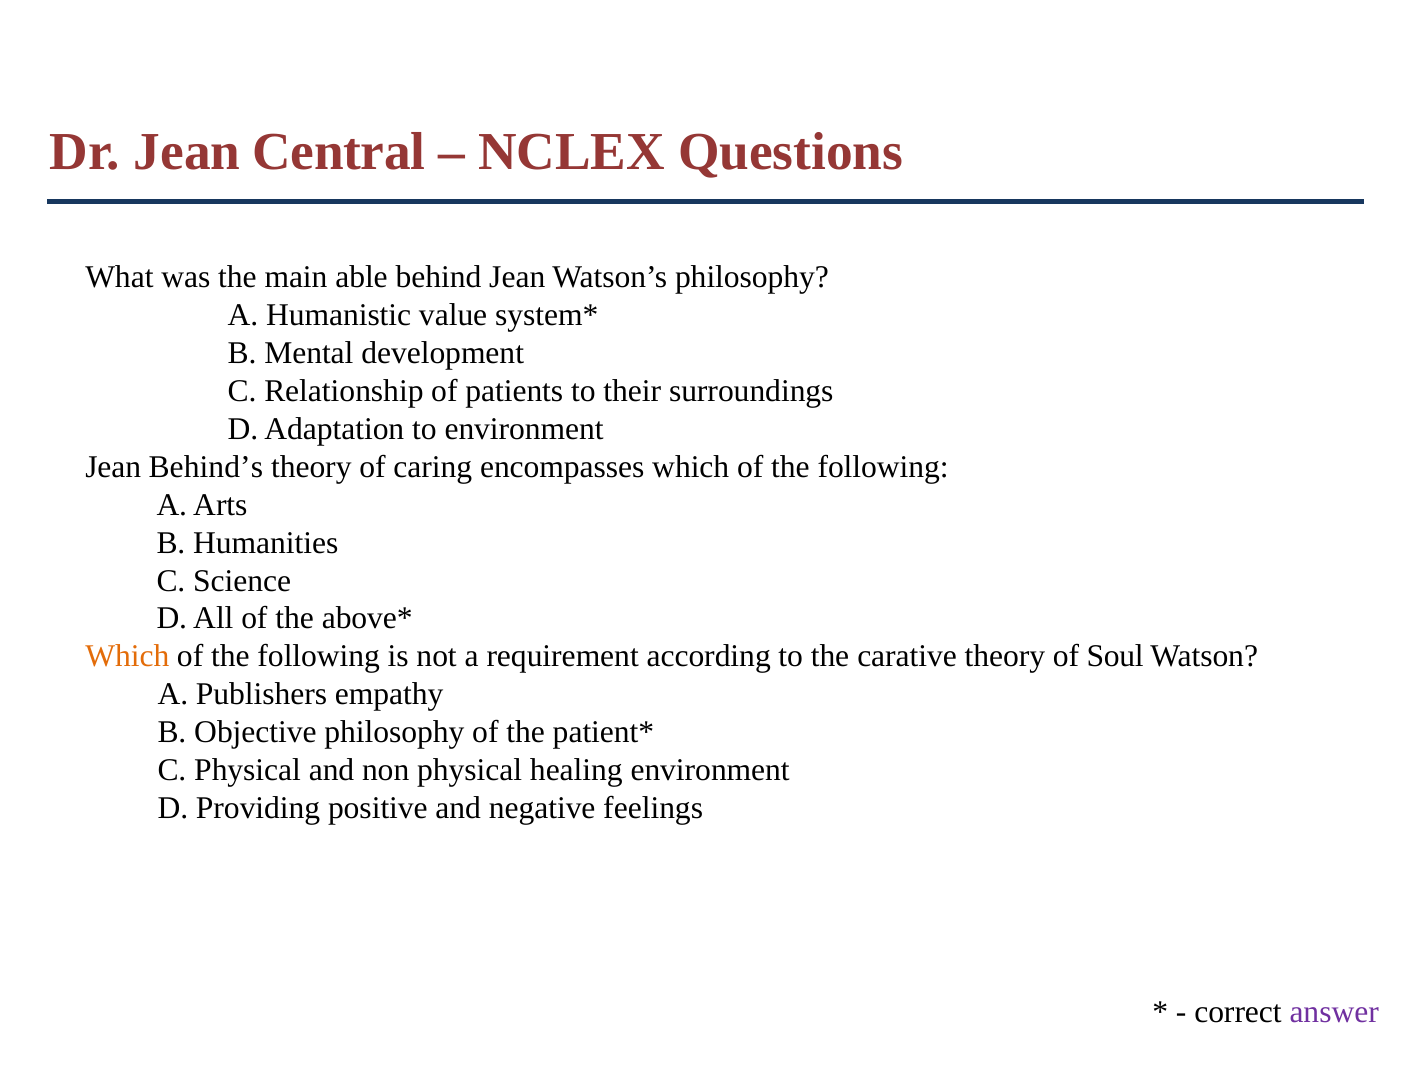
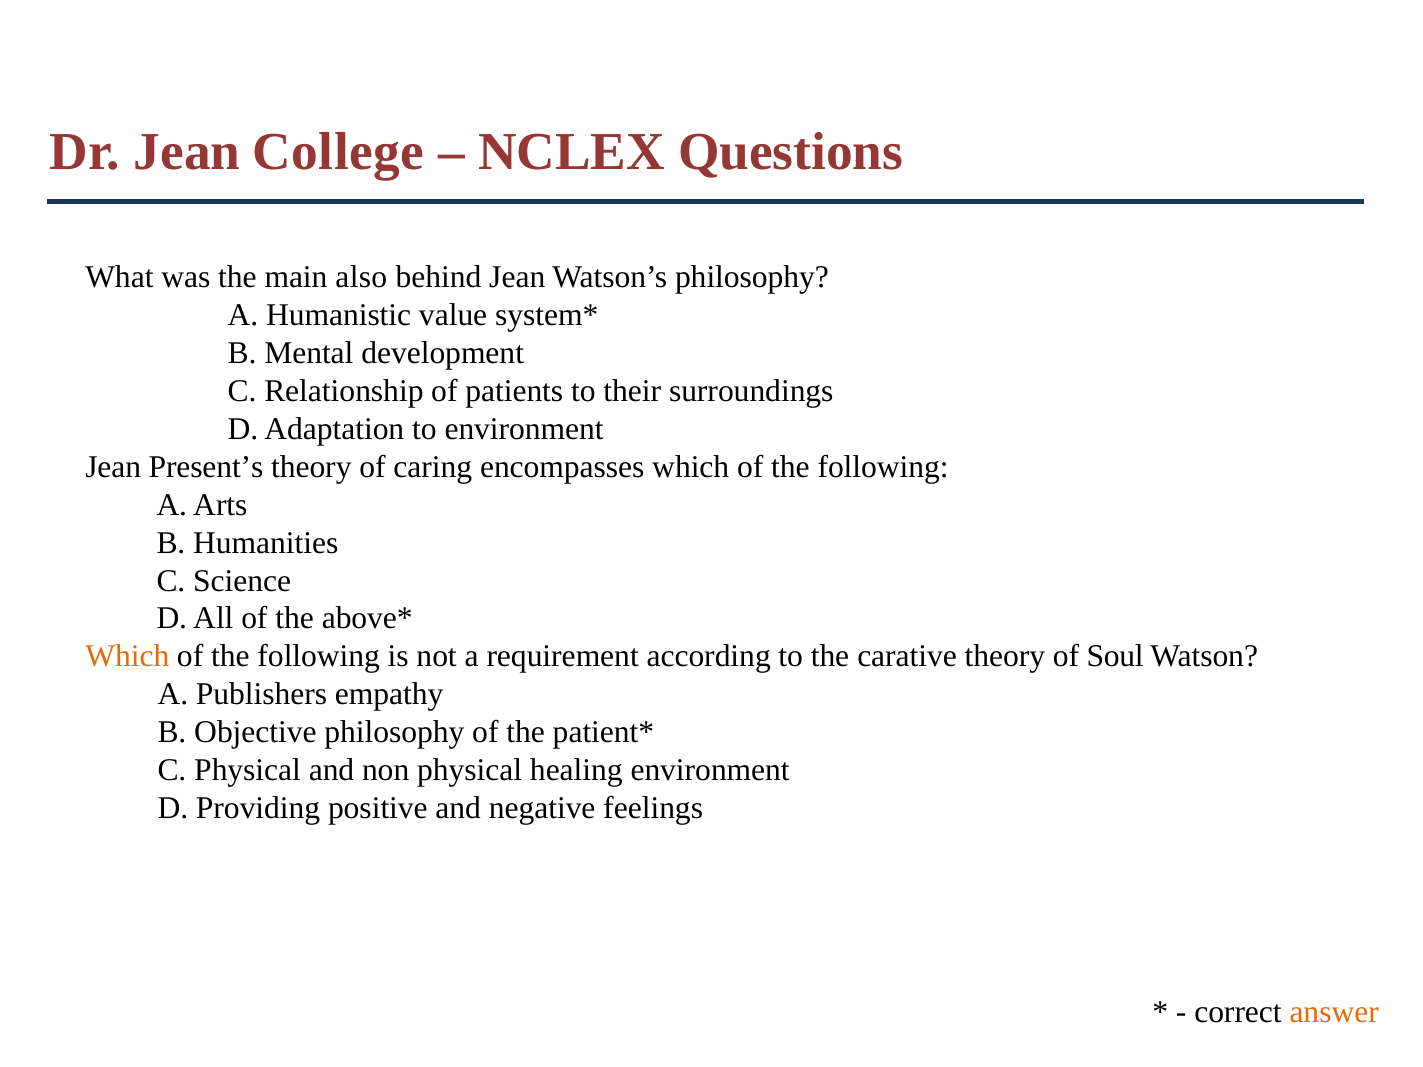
Central: Central -> College
able: able -> also
Behind’s: Behind’s -> Present’s
answer colour: purple -> orange
